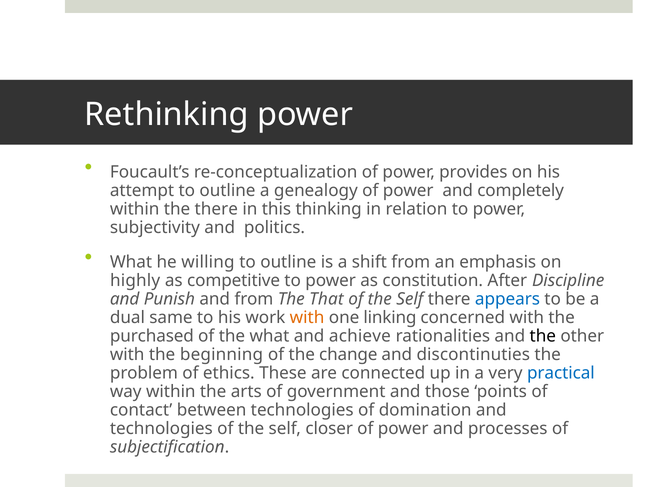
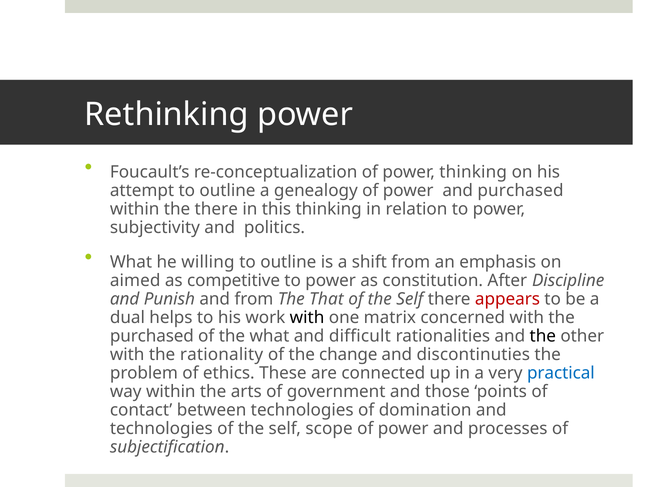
power provides: provides -> thinking
and completely: completely -> purchased
highly: highly -> aimed
appears colour: blue -> red
same: same -> helps
with at (307, 318) colour: orange -> black
linking: linking -> matrix
achieve: achieve -> difficult
beginning: beginning -> rationality
closer: closer -> scope
